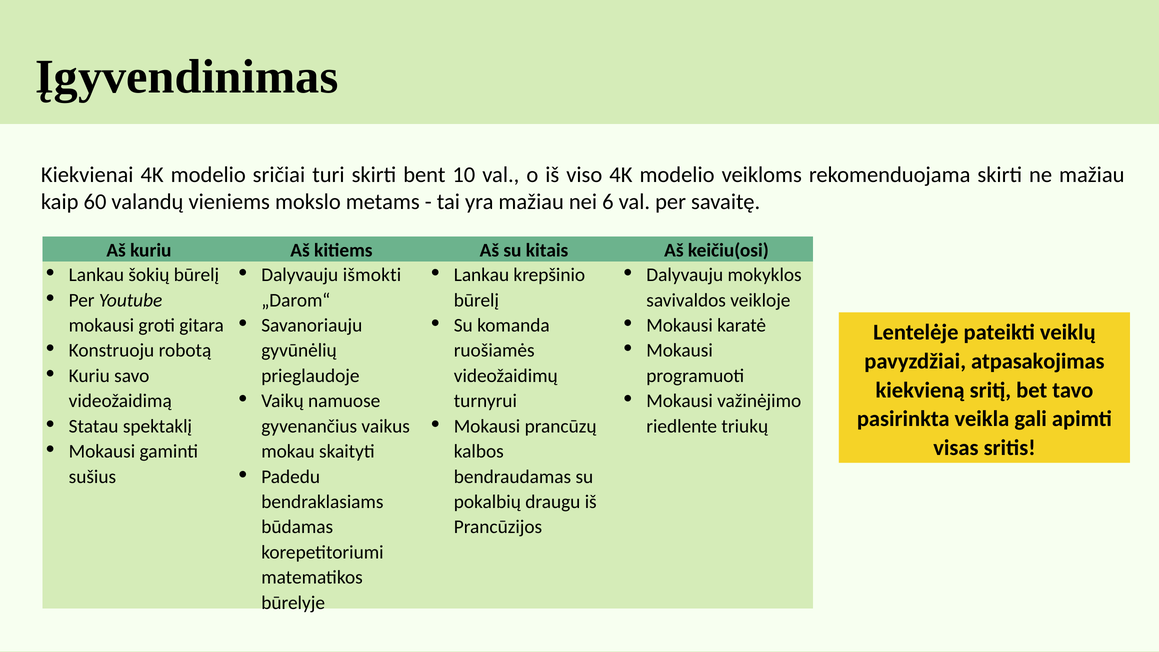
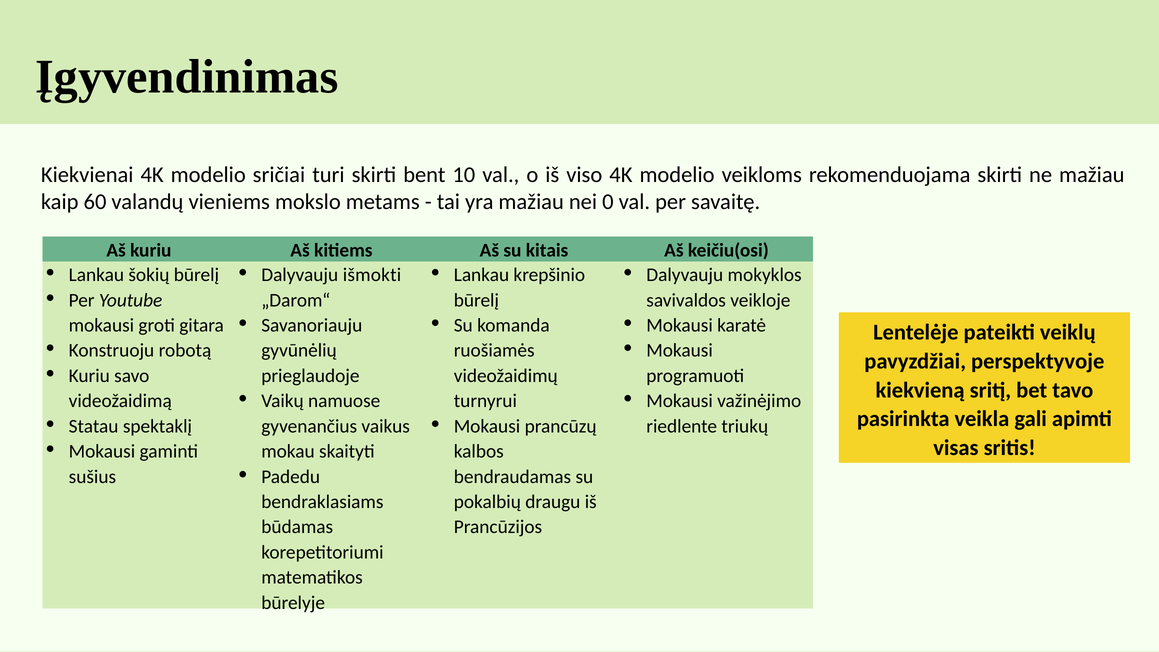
6: 6 -> 0
atpasakojimas: atpasakojimas -> perspektyvoje
